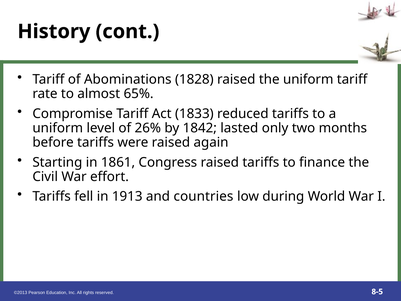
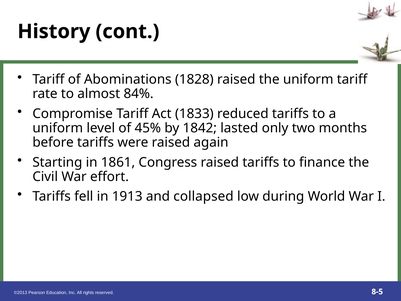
65%: 65% -> 84%
26%: 26% -> 45%
countries: countries -> collapsed
